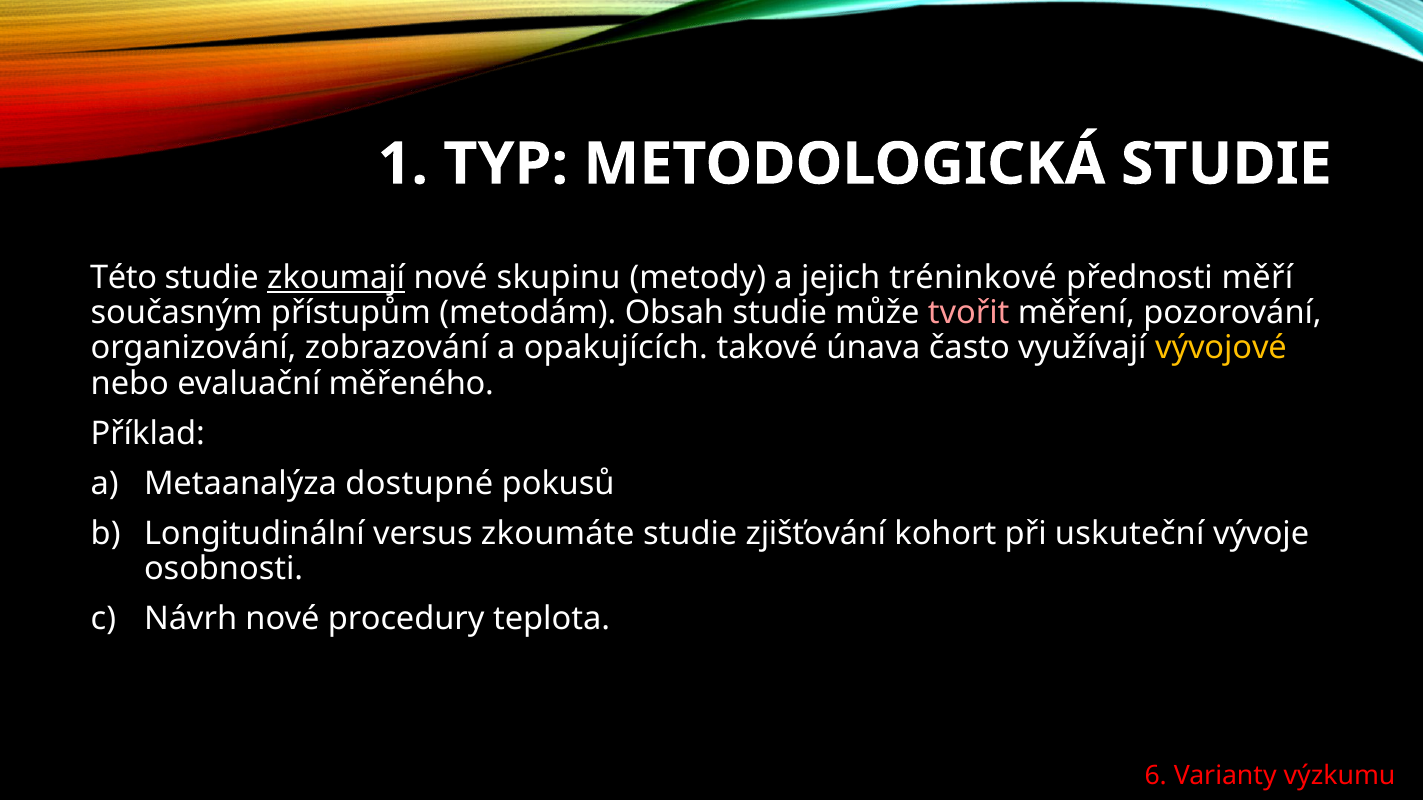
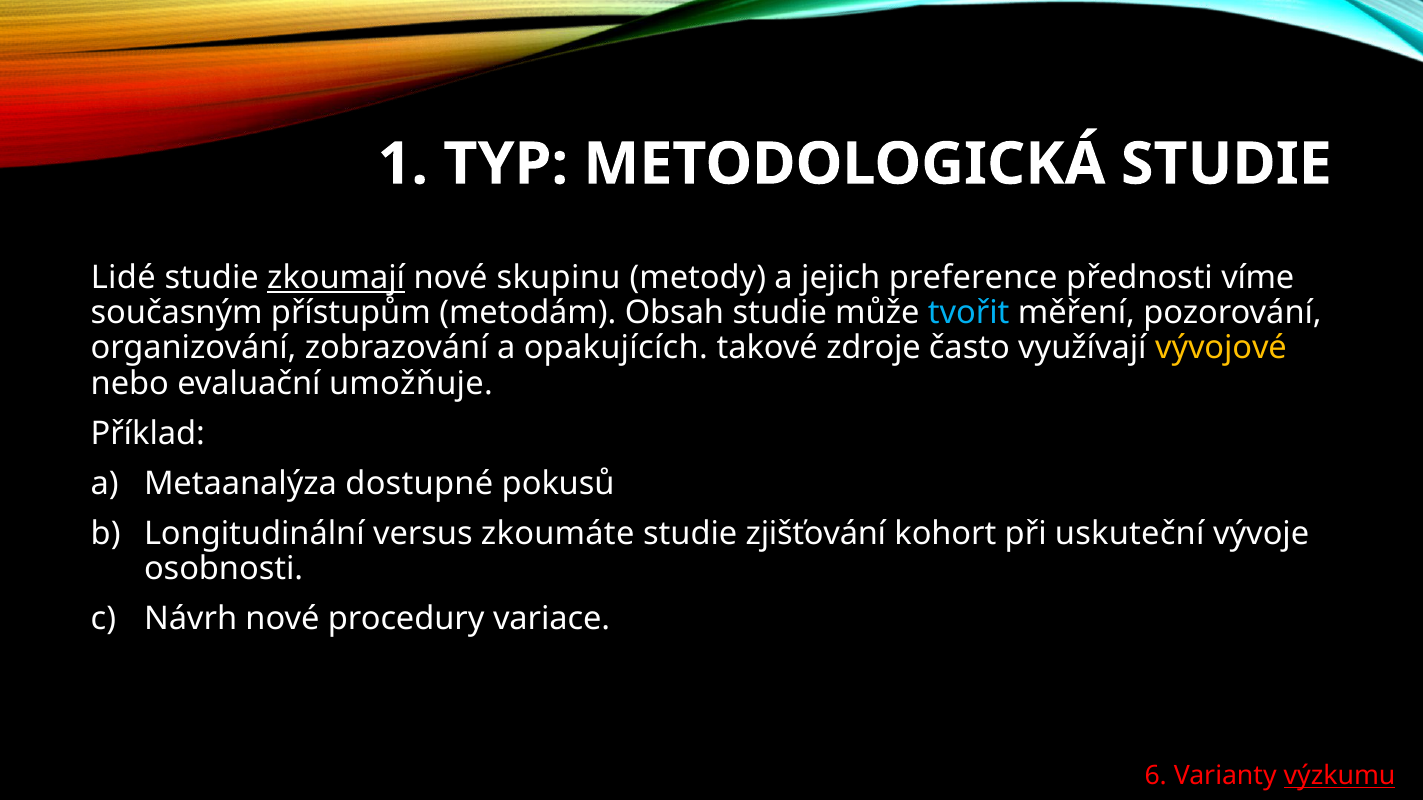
Této: Této -> Lidé
tréninkové: tréninkové -> preference
měří: měří -> víme
tvořit colour: pink -> light blue
únava: únava -> zdroje
měřeného: měřeného -> umožňuje
teplota: teplota -> variace
výzkumu underline: none -> present
